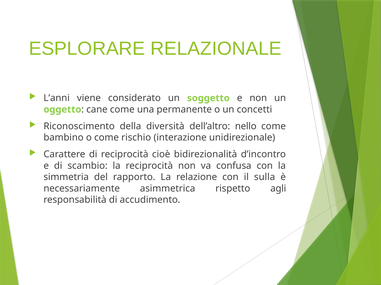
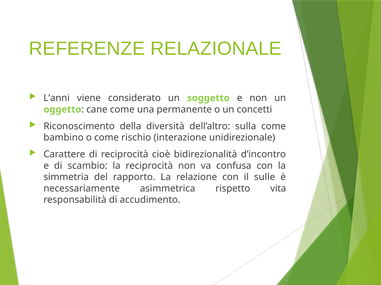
ESPLORARE: ESPLORARE -> REFERENZE
nello: nello -> sulla
sulla: sulla -> sulle
agli: agli -> vita
